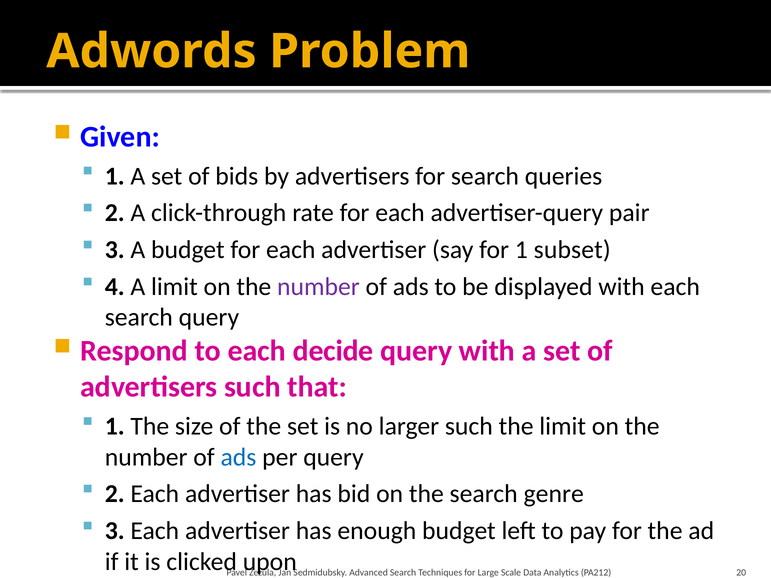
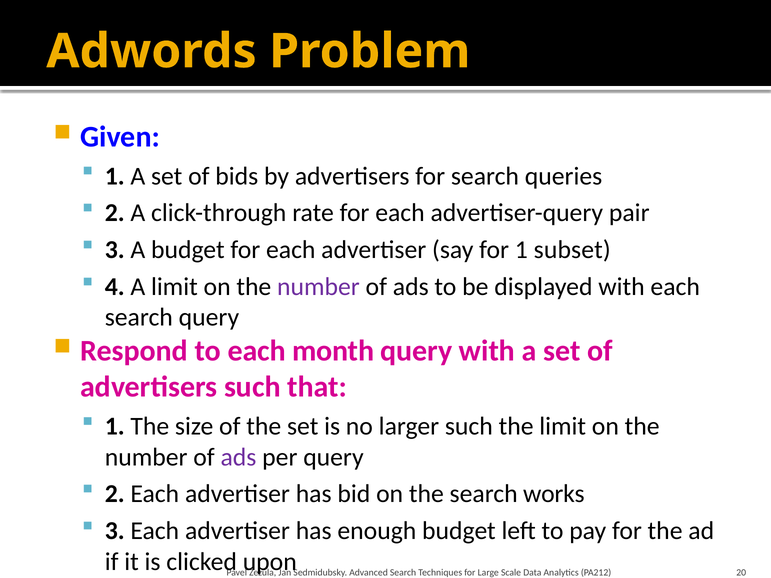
decide: decide -> month
ads at (238, 457) colour: blue -> purple
genre: genre -> works
